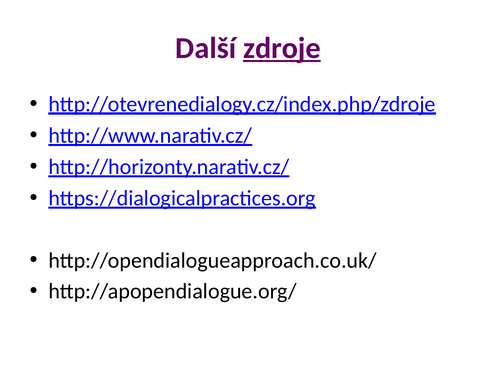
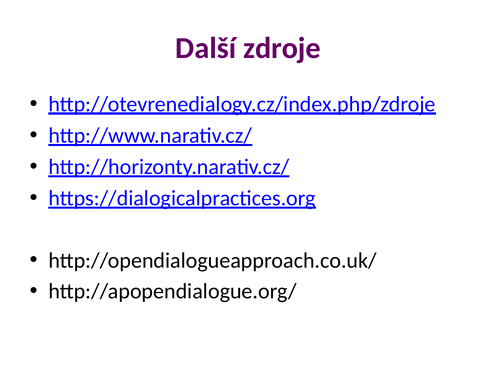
zdroje underline: present -> none
